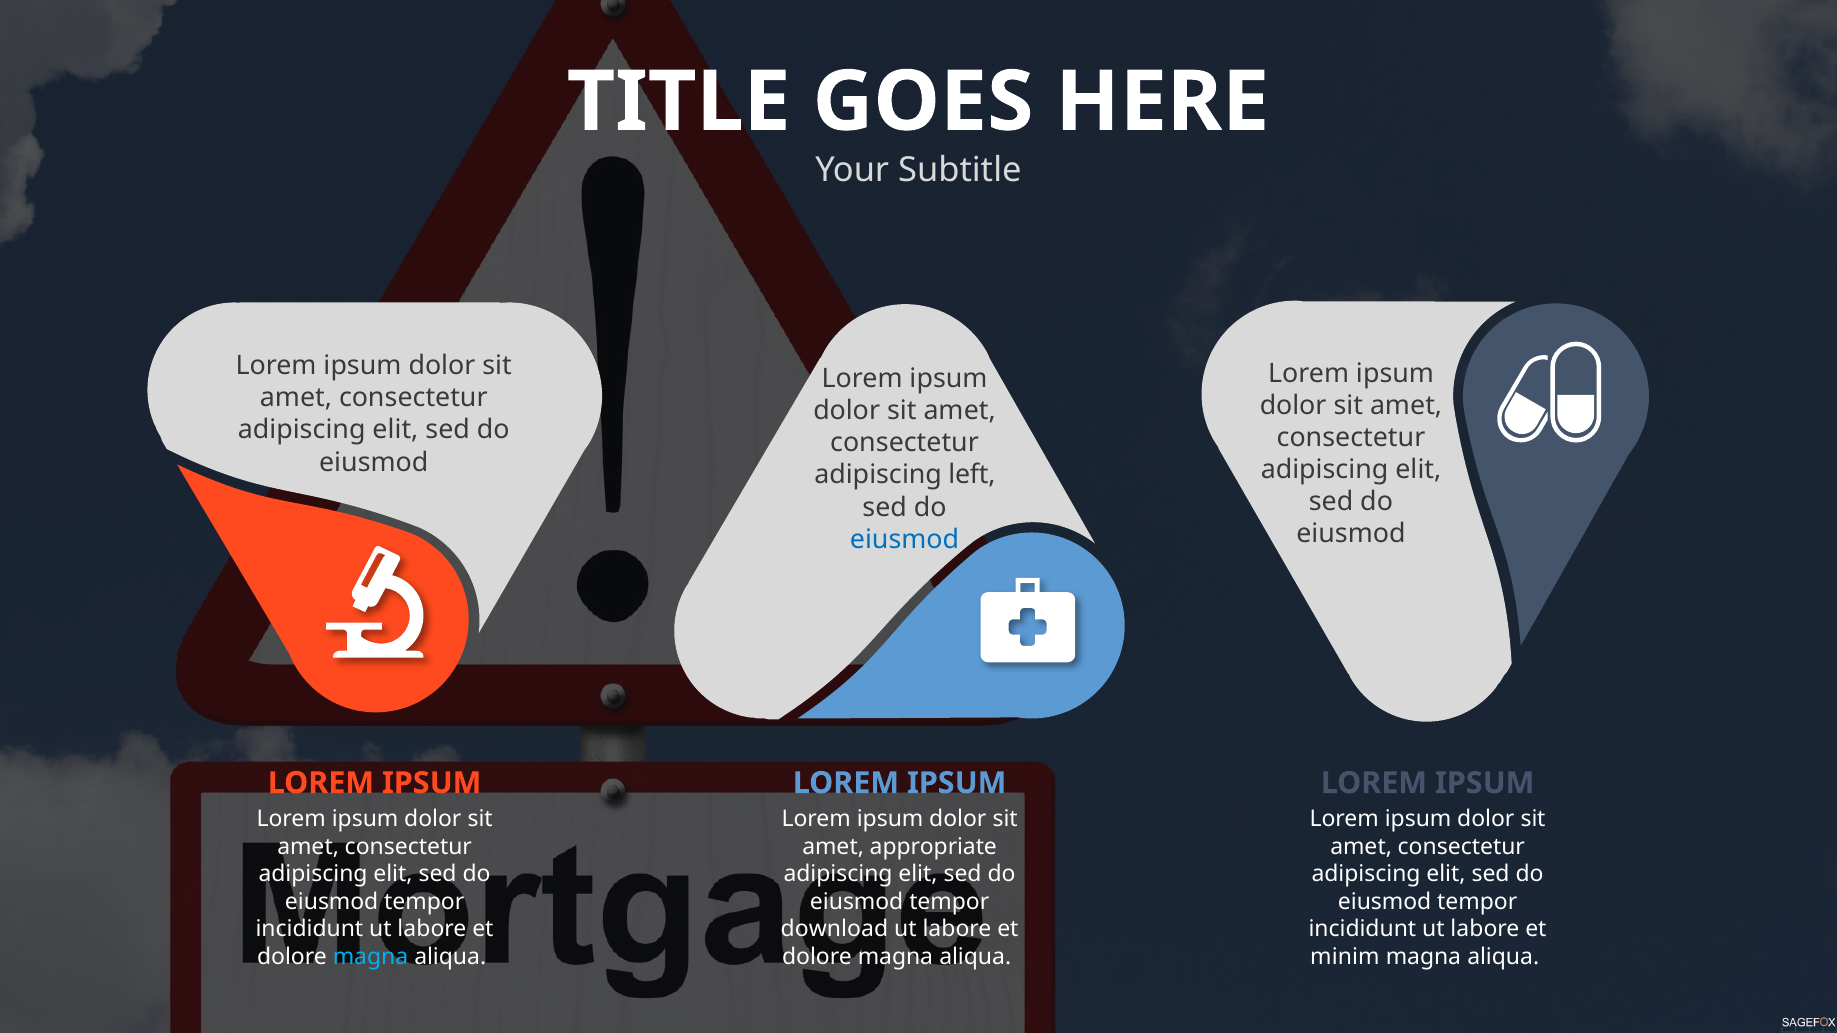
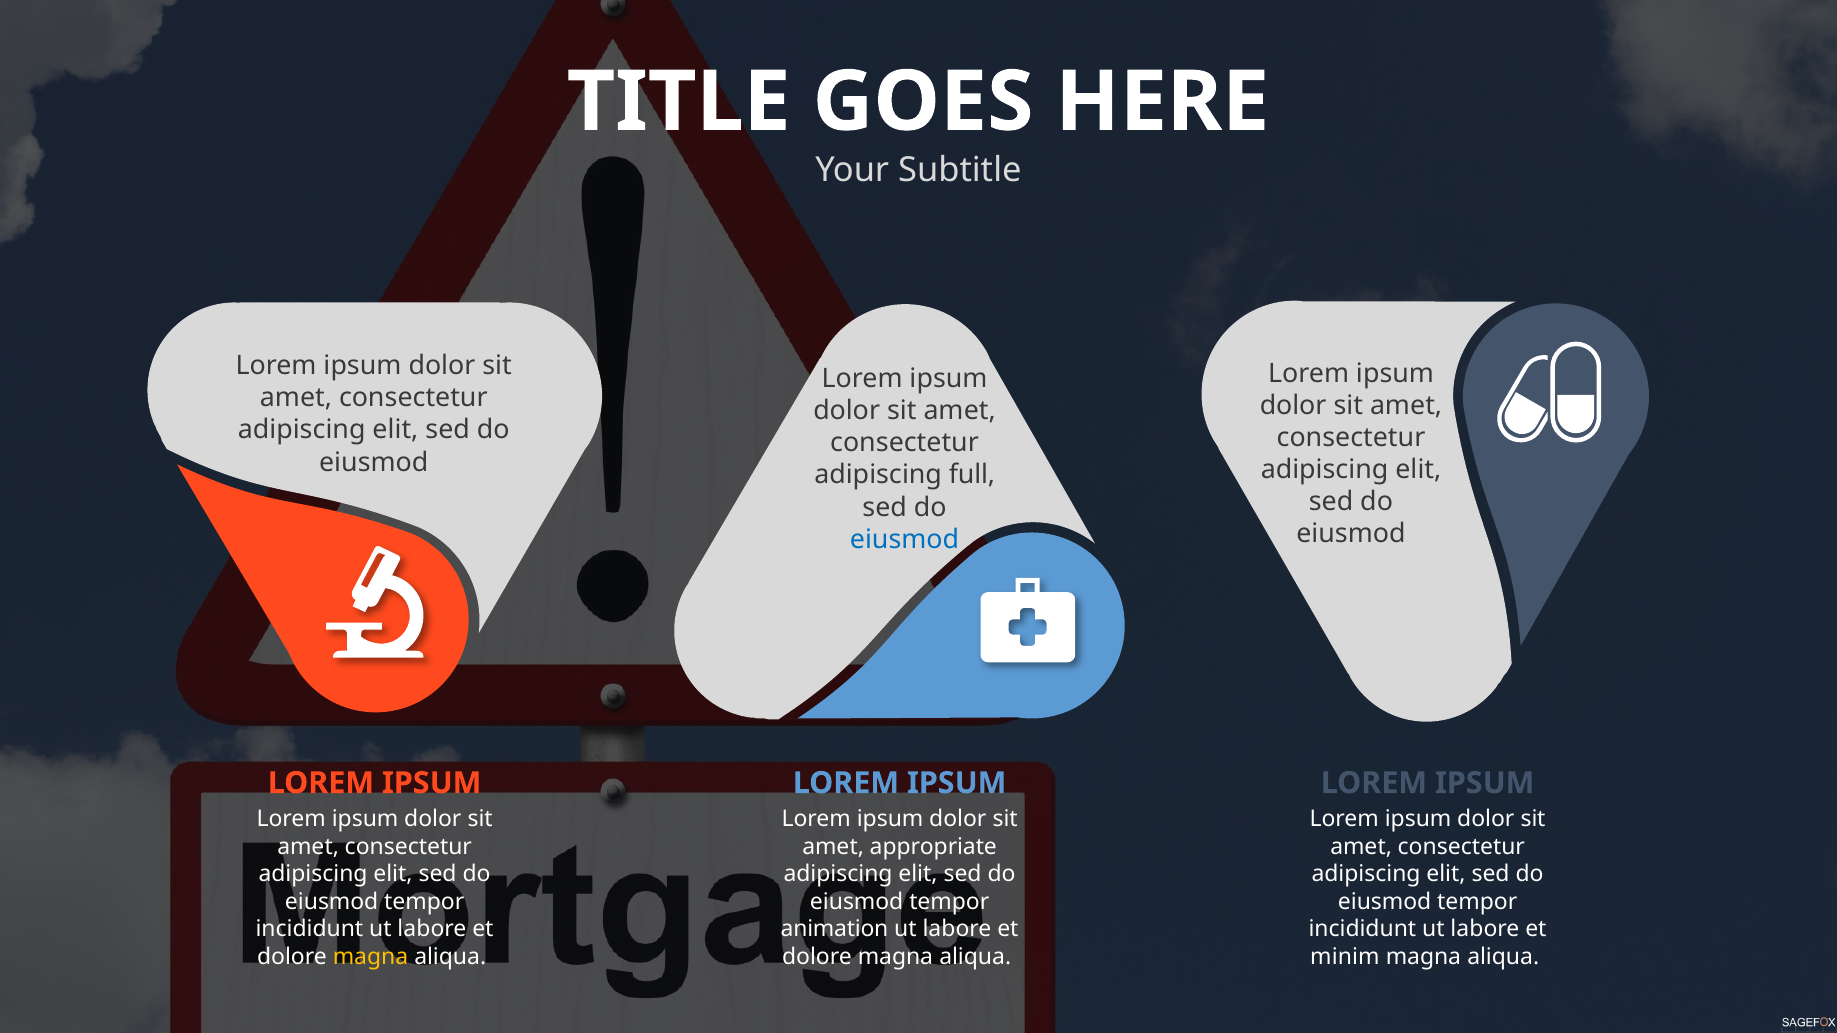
left: left -> full
download: download -> animation
magna at (370, 957) colour: light blue -> yellow
